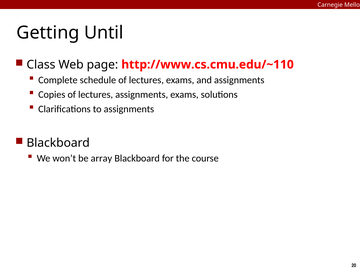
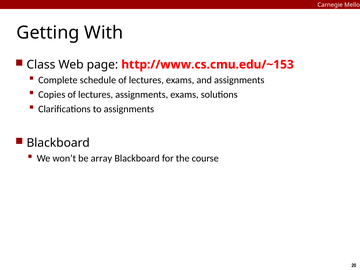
Until: Until -> With
http://www.cs.cmu.edu/~110: http://www.cs.cmu.edu/~110 -> http://www.cs.cmu.edu/~153
